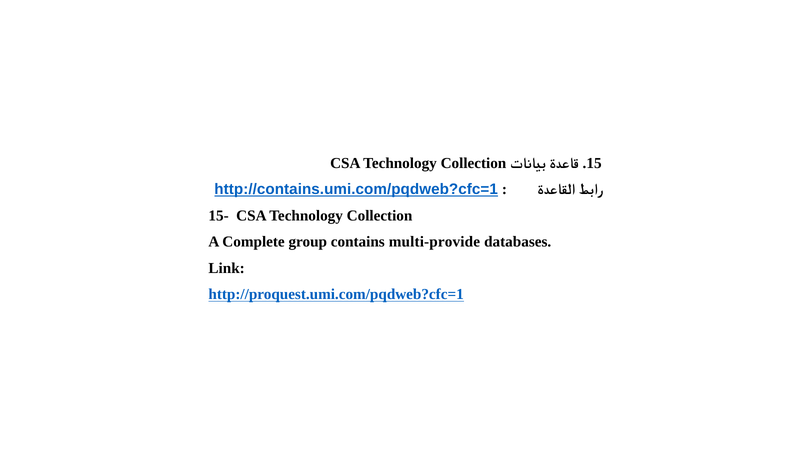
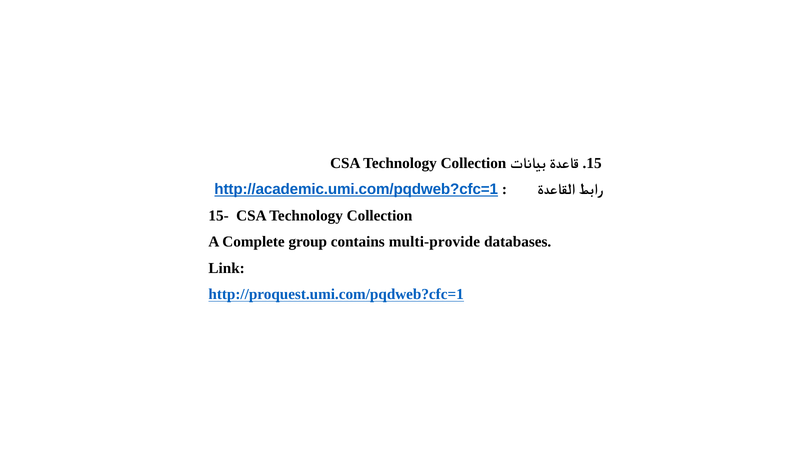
http://contains.umi.com/pqdweb?cfc=1: http://contains.umi.com/pqdweb?cfc=1 -> http://academic.umi.com/pqdweb?cfc=1
